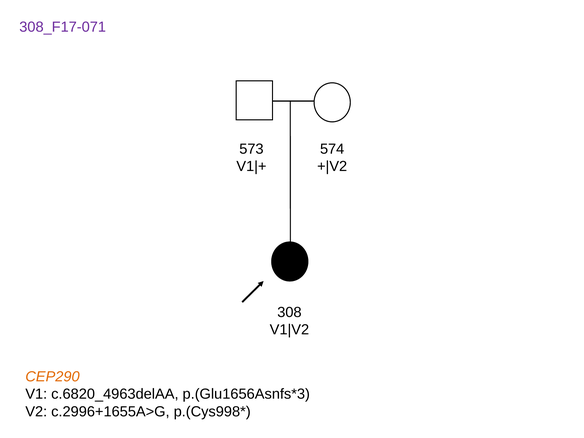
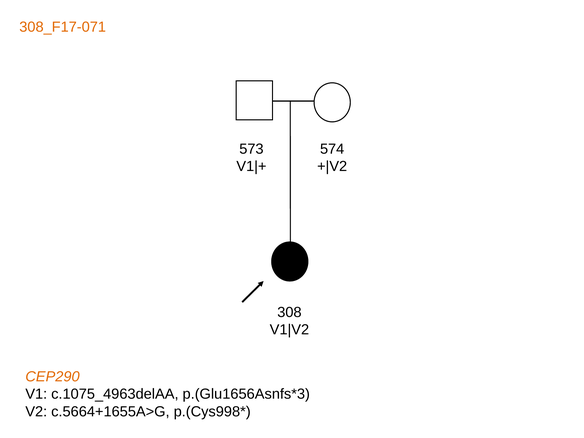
308_F17-071 colour: purple -> orange
c.6820_4963delAA: c.6820_4963delAA -> c.1075_4963delAA
c.2996+1655A>G: c.2996+1655A>G -> c.5664+1655A>G
